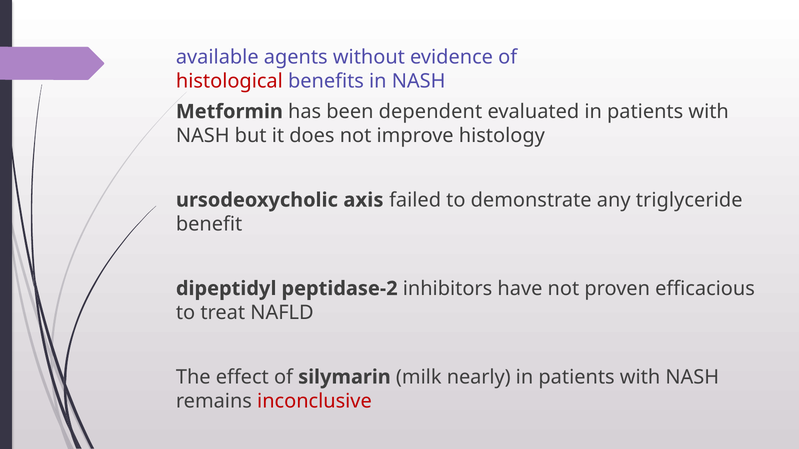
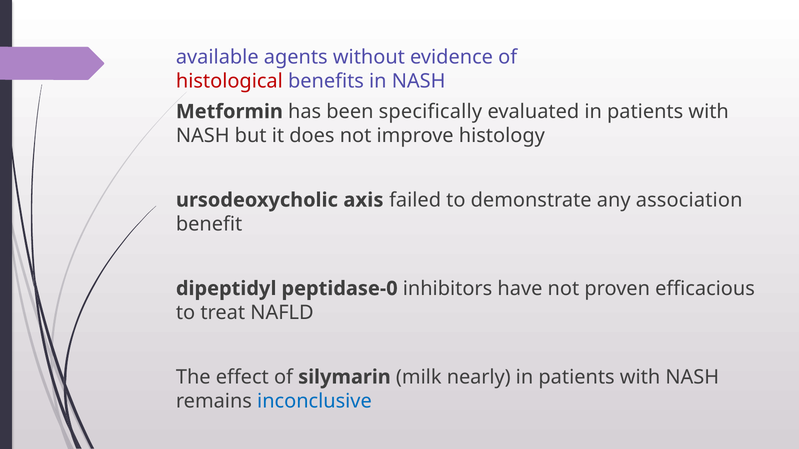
dependent: dependent -> specifically
triglyceride: triglyceride -> association
peptidase-2: peptidase-2 -> peptidase-0
inconclusive colour: red -> blue
